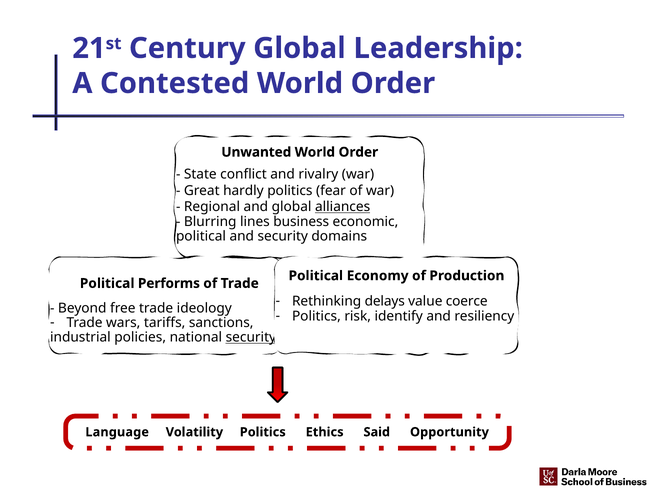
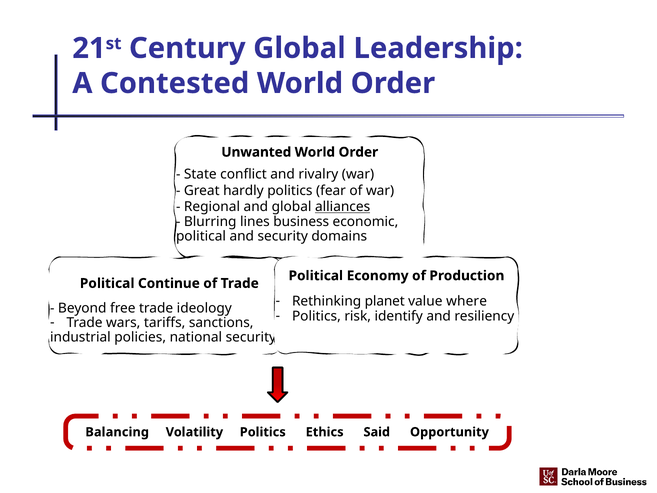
Performs: Performs -> Continue
delays: delays -> planet
coerce: coerce -> where
security at (251, 337) underline: present -> none
Language: Language -> Balancing
